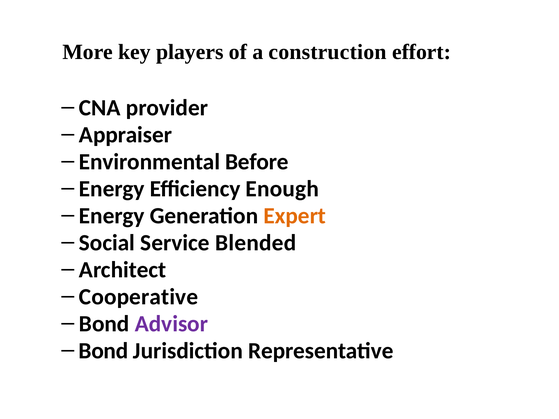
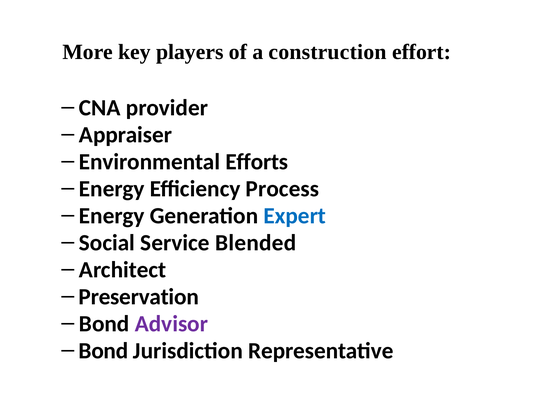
Before: Before -> Efforts
Enough: Enough -> Process
Expert colour: orange -> blue
Cooperative: Cooperative -> Preservation
